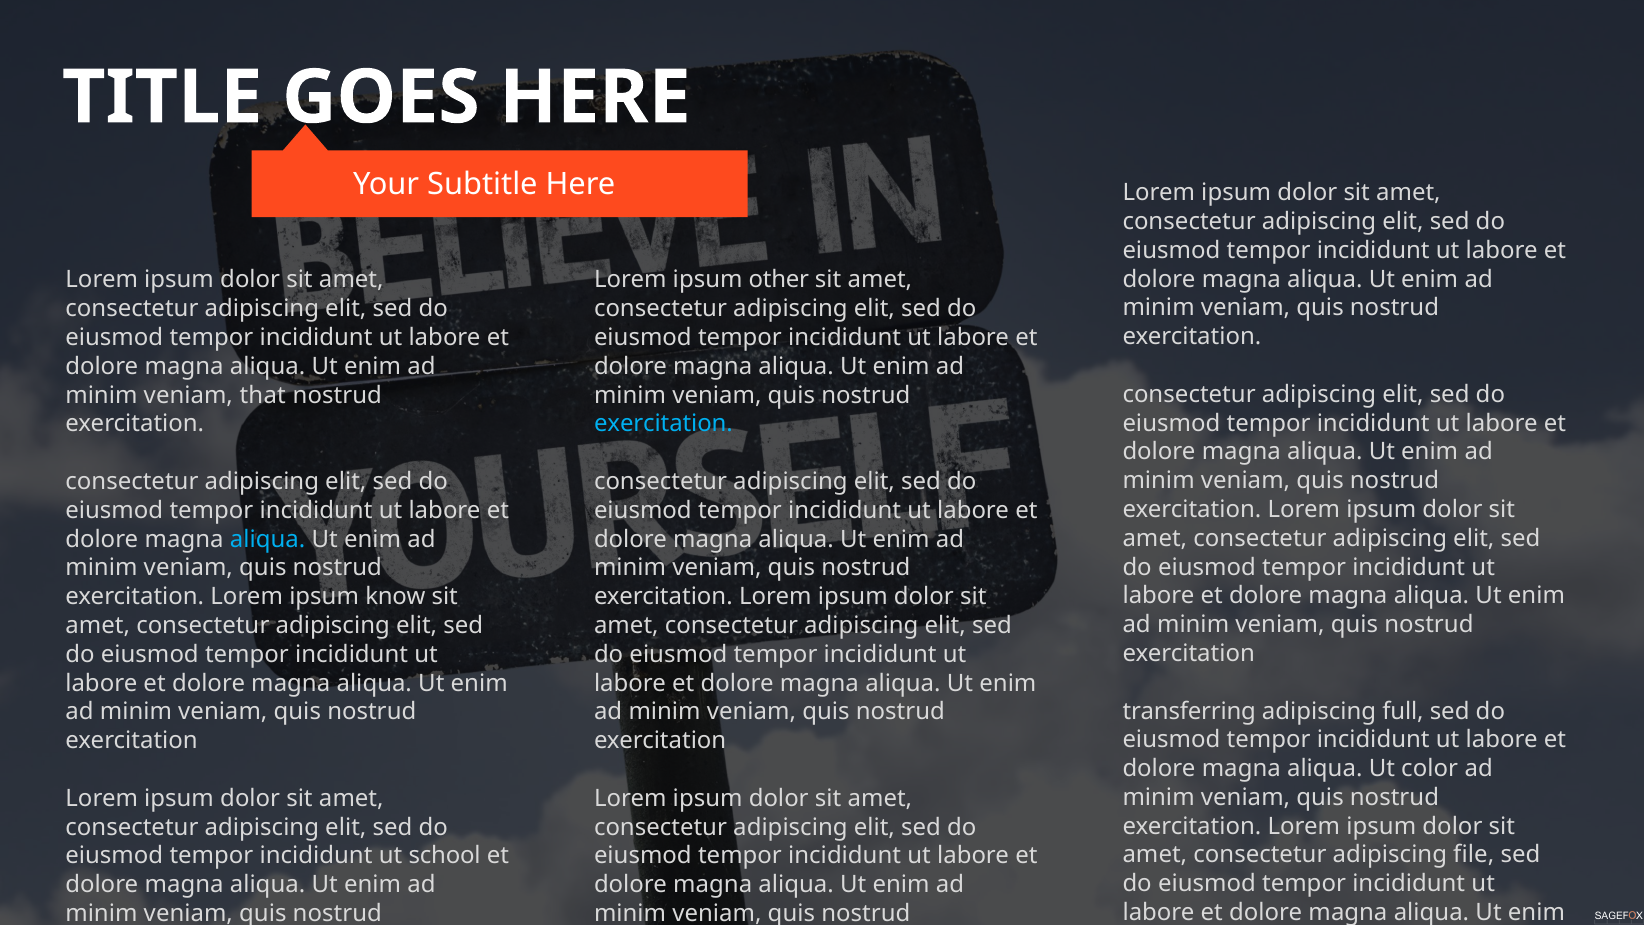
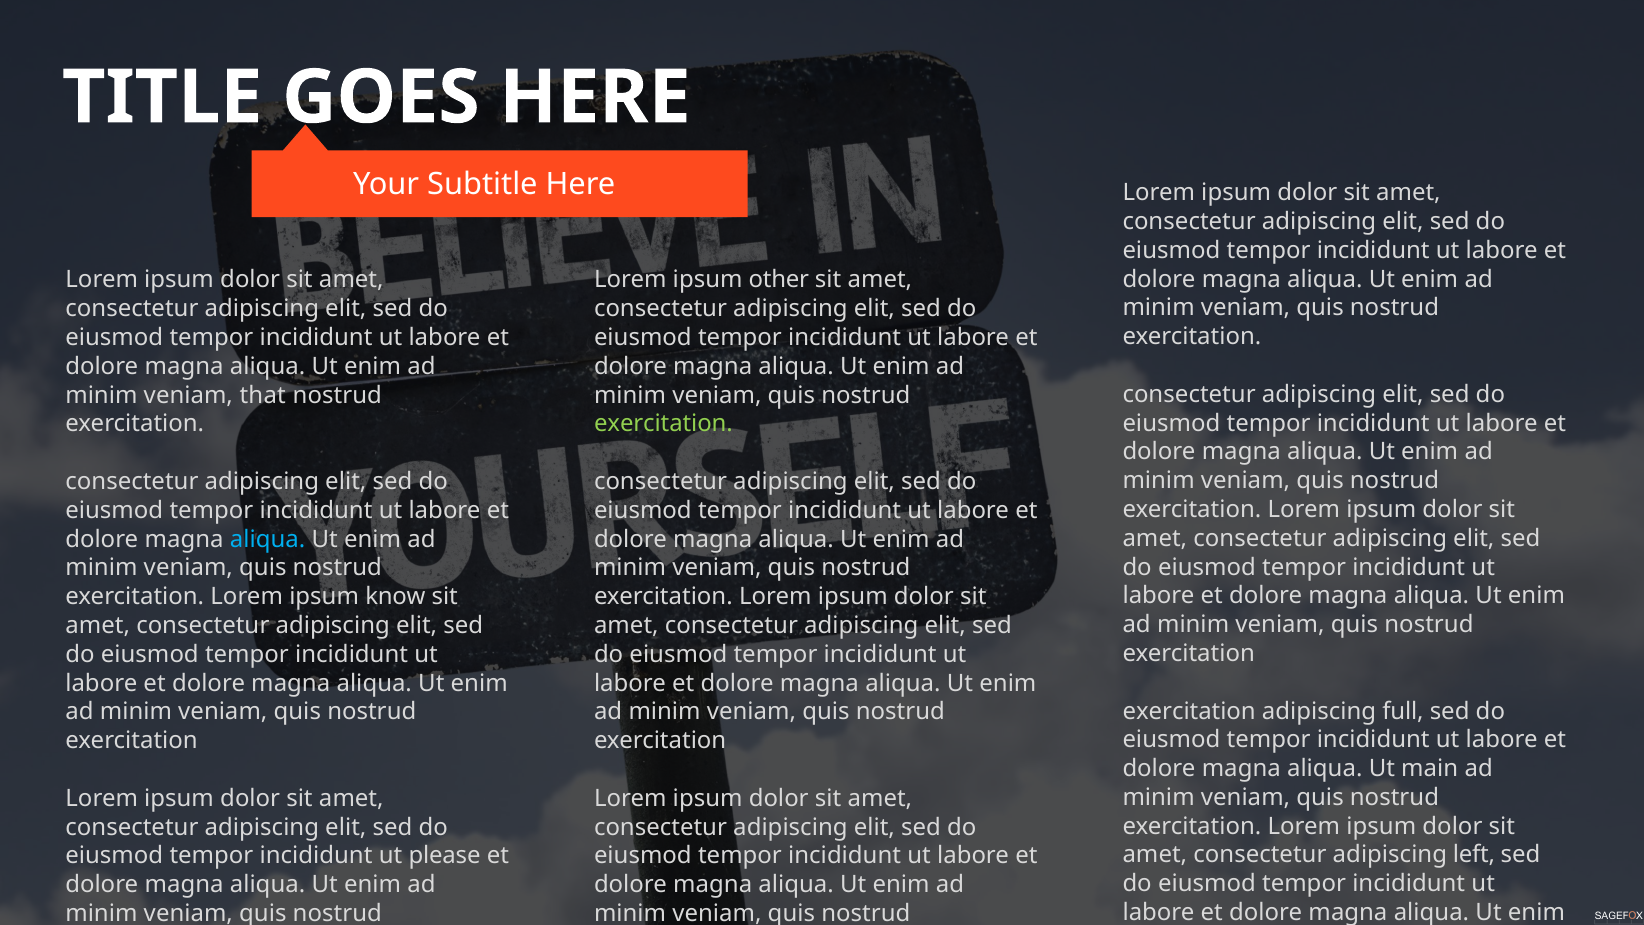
exercitation at (663, 424) colour: light blue -> light green
transferring at (1189, 711): transferring -> exercitation
color: color -> main
file: file -> left
school: school -> please
